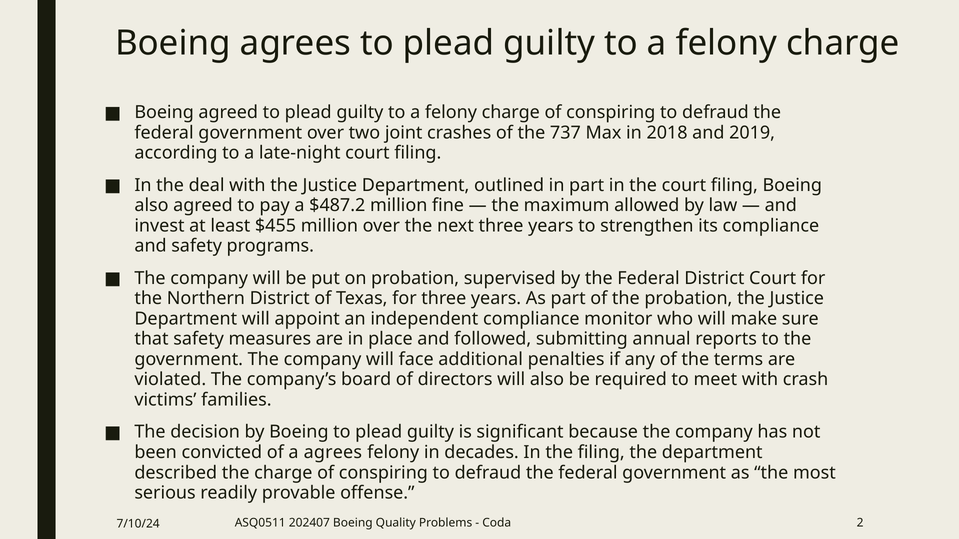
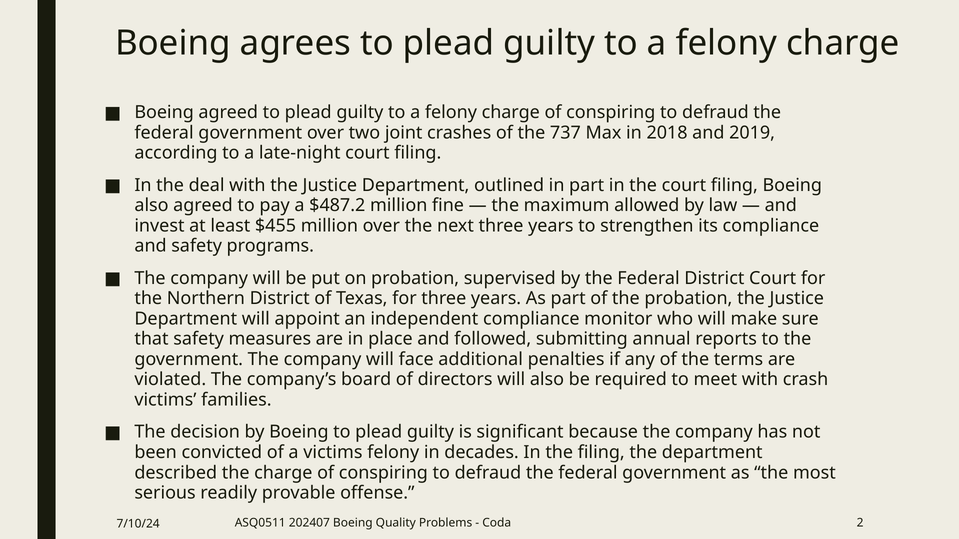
a agrees: agrees -> victims
